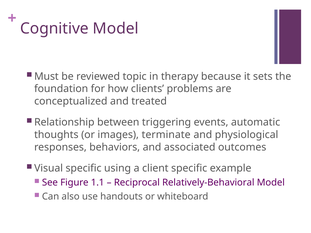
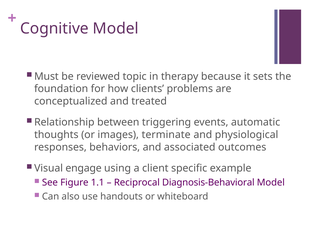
Visual specific: specific -> engage
Relatively-Behavioral: Relatively-Behavioral -> Diagnosis-Behavioral
